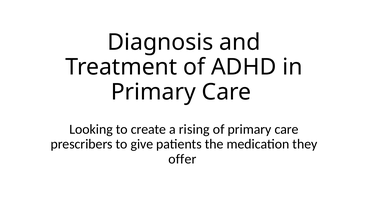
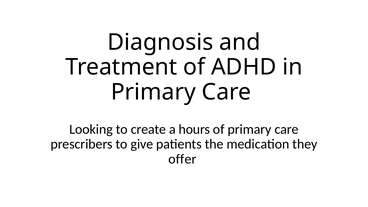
rising: rising -> hours
